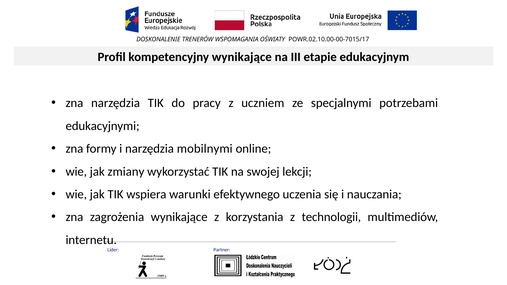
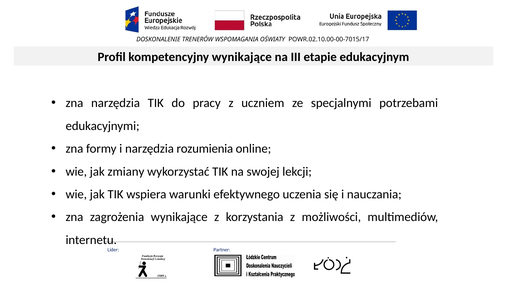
mobilnymi: mobilnymi -> rozumienia
technologii: technologii -> możliwości
